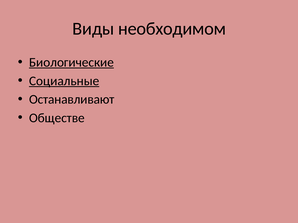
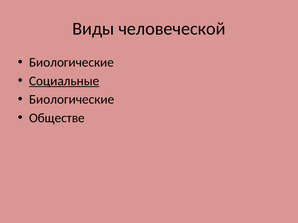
необходимом: необходимом -> человеческой
Биологические at (71, 63) underline: present -> none
Останавливают at (72, 100): Останавливают -> Биологические
